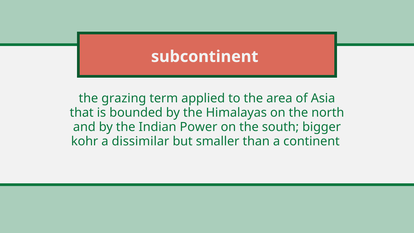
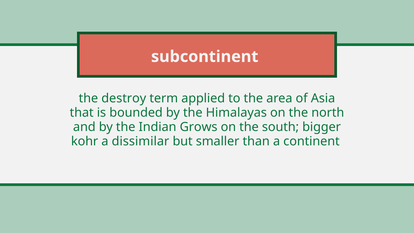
grazing: grazing -> destroy
Power: Power -> Grows
